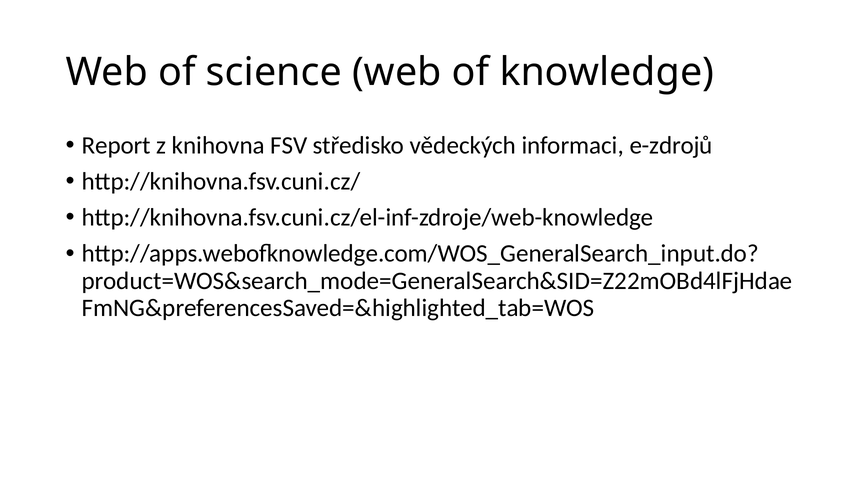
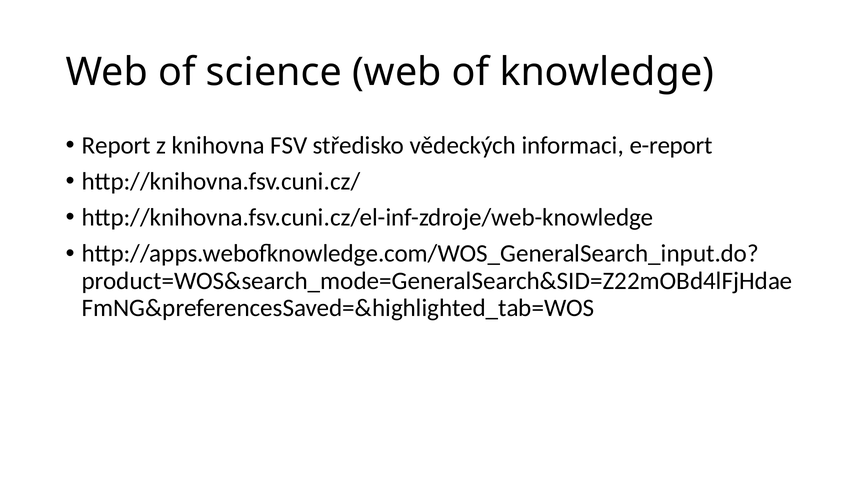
e-zdrojů: e-zdrojů -> e-report
